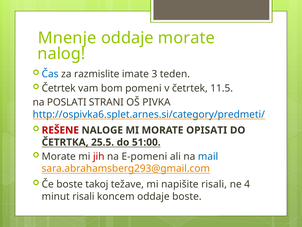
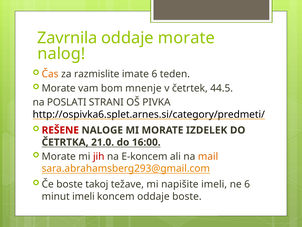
Mnenje: Mnenje -> Zavrnila
Čas colour: blue -> orange
imate 3: 3 -> 6
Četrtek at (59, 88): Četrtek -> Morate
pomeni: pomeni -> mnenje
11.5: 11.5 -> 44.5
http://ospivka6.splet.arnes.si/category/predmeti/ colour: blue -> black
OPISATI: OPISATI -> IZDELEK
25.5: 25.5 -> 21.0
51:00: 51:00 -> 16:00
E-pomeni: E-pomeni -> E-koncem
mail colour: blue -> orange
napišite risali: risali -> imeli
ne 4: 4 -> 6
minut risali: risali -> imeli
